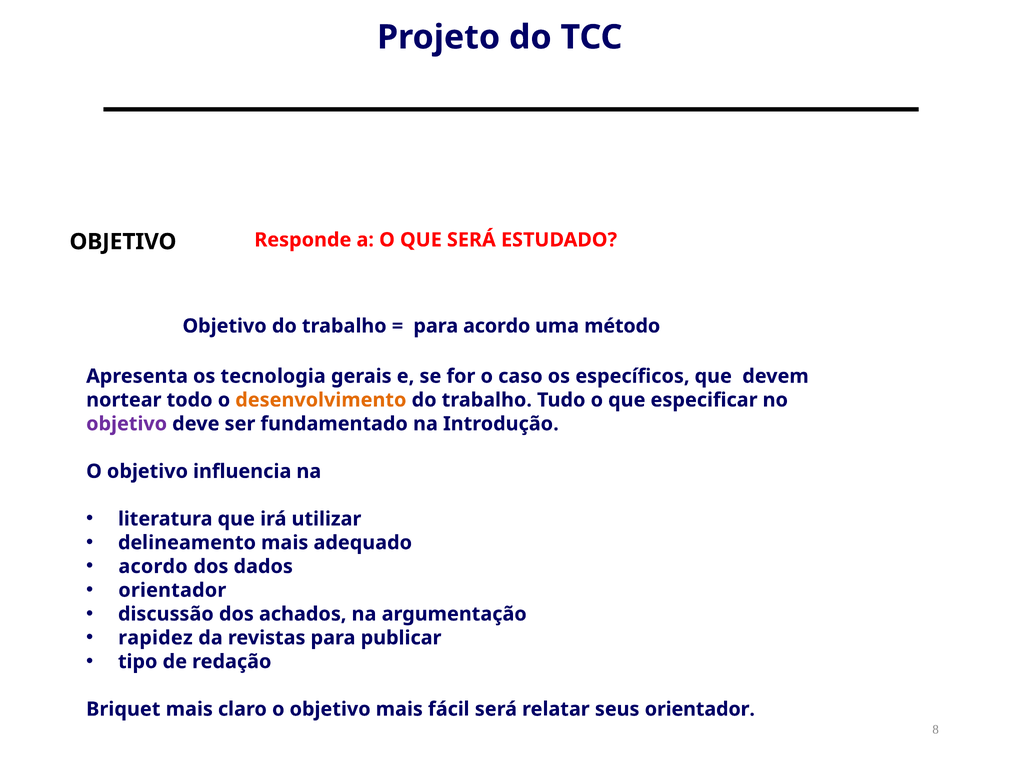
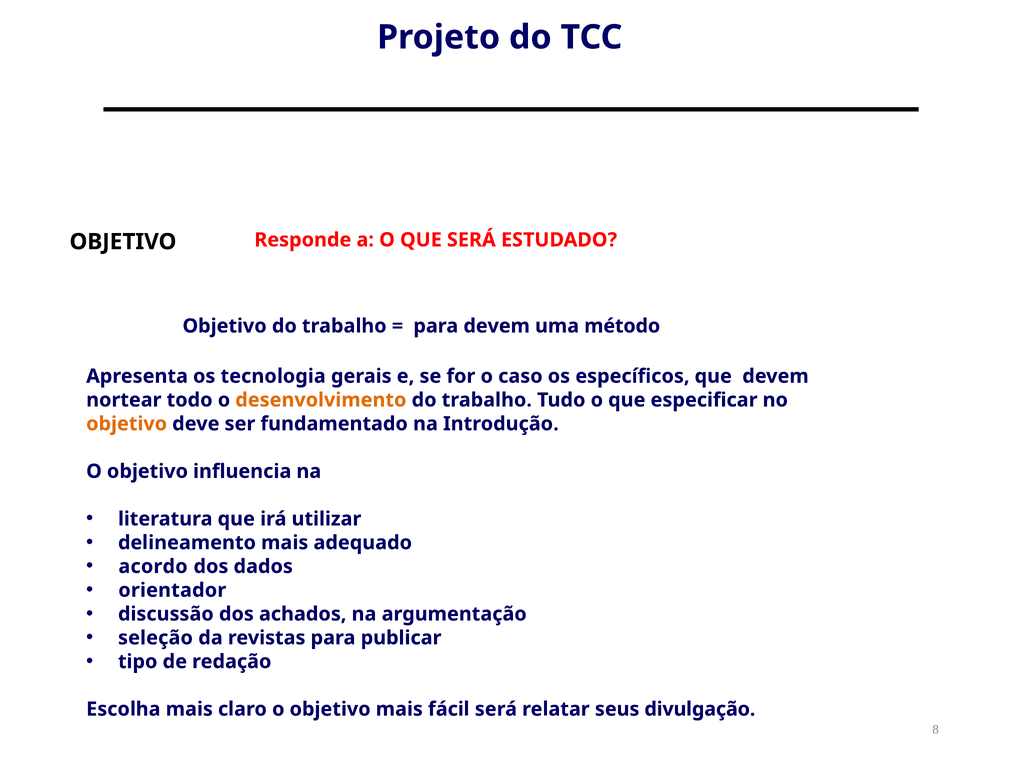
para acordo: acordo -> devem
objetivo at (127, 424) colour: purple -> orange
rapidez: rapidez -> seleção
Briquet: Briquet -> Escolha
seus orientador: orientador -> divulgação
